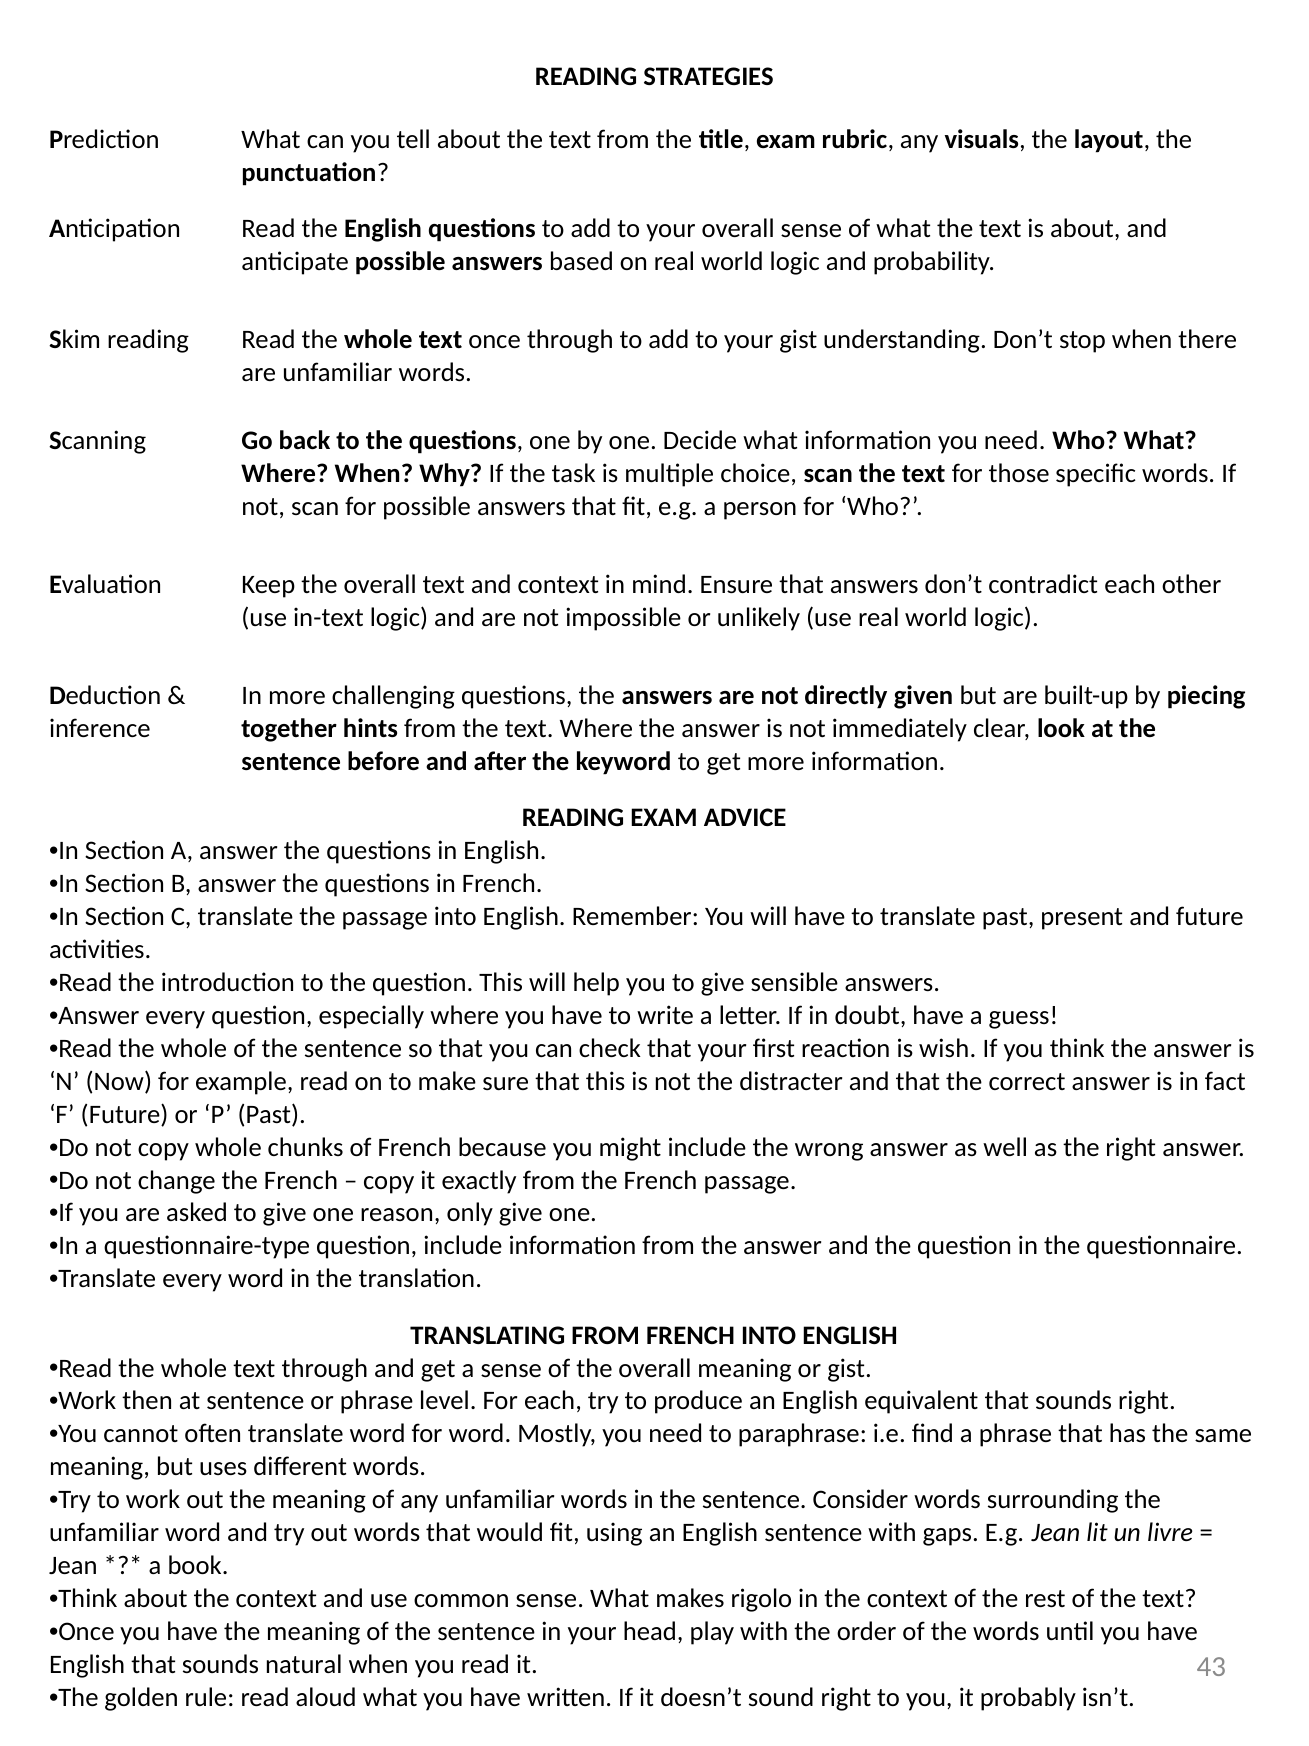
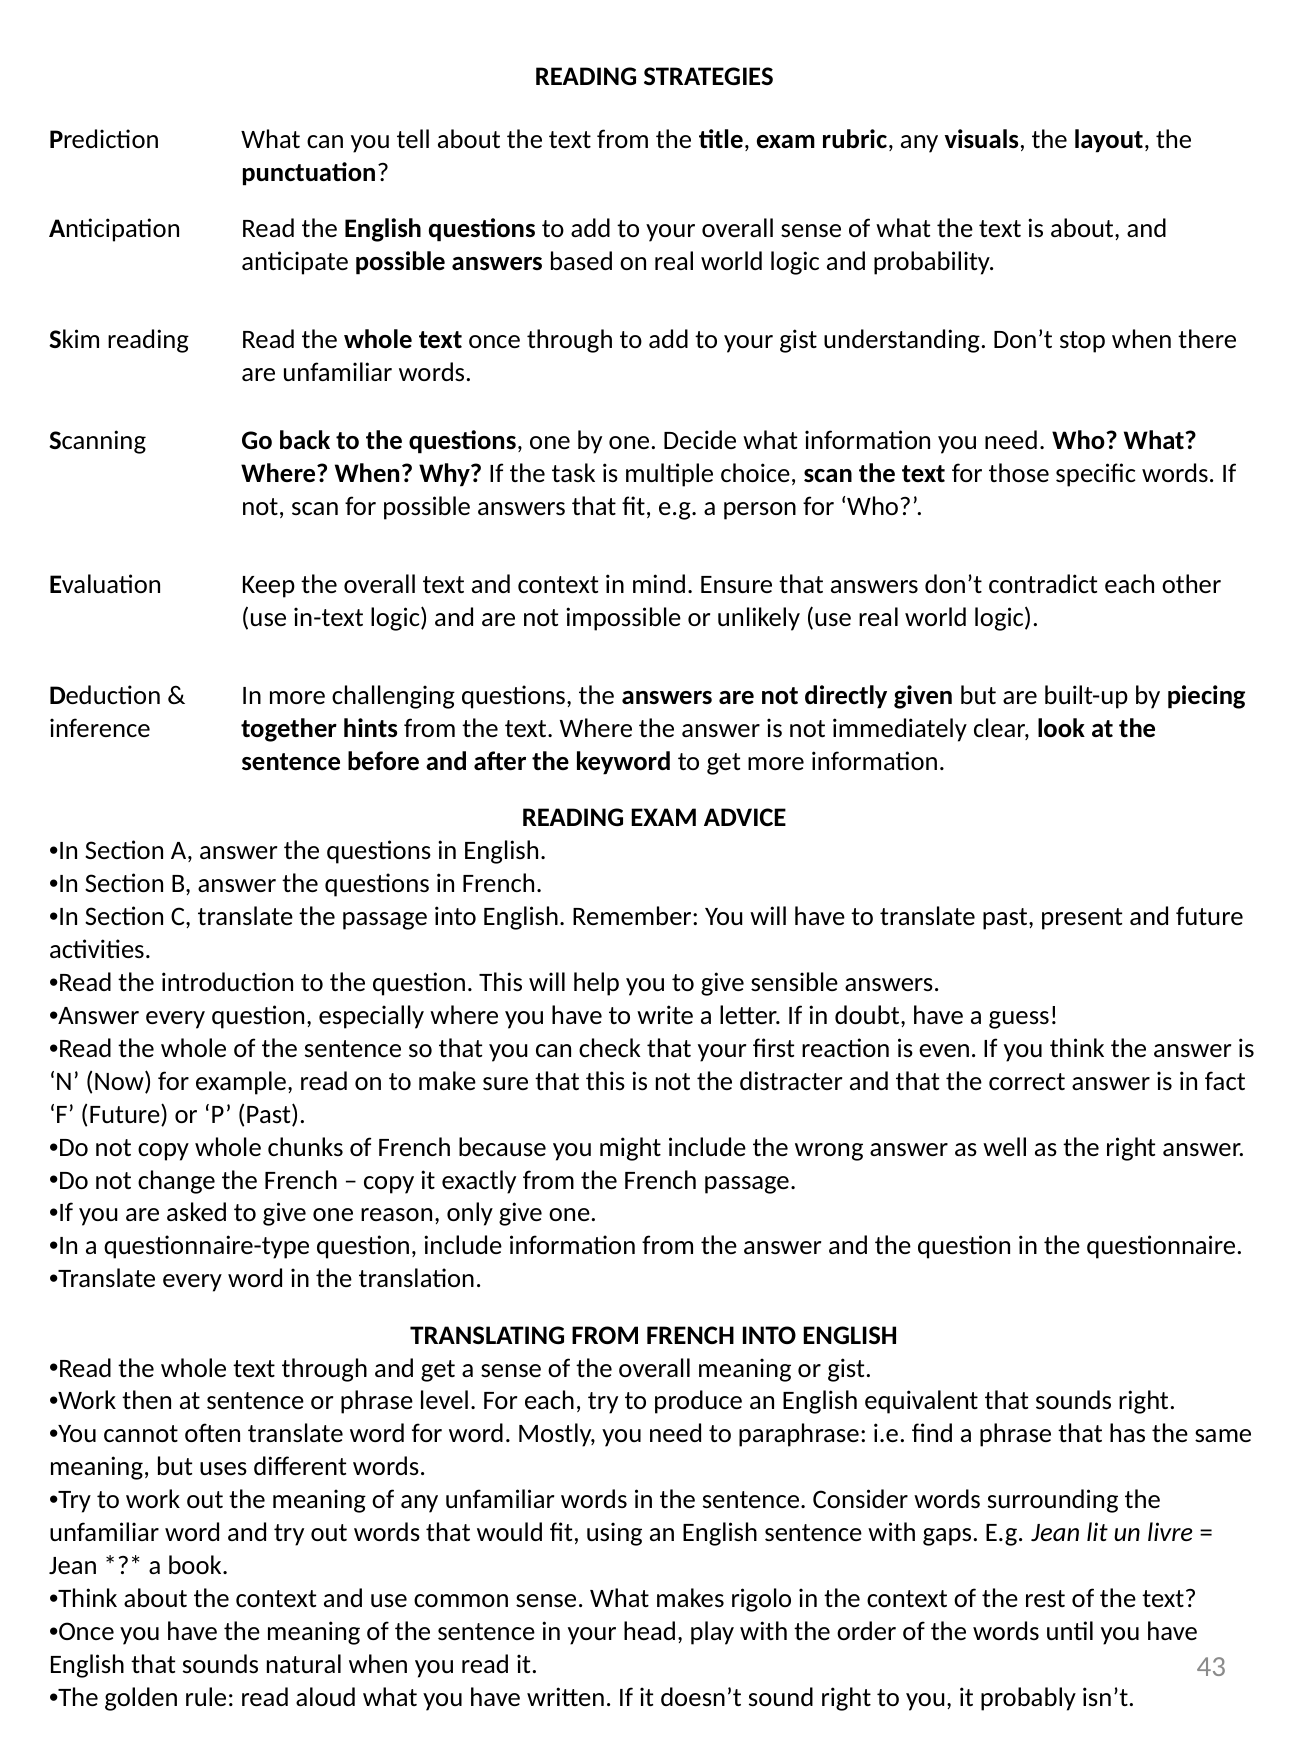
wish: wish -> even
